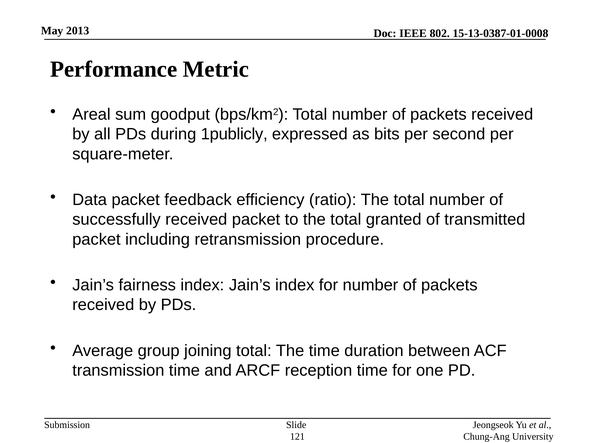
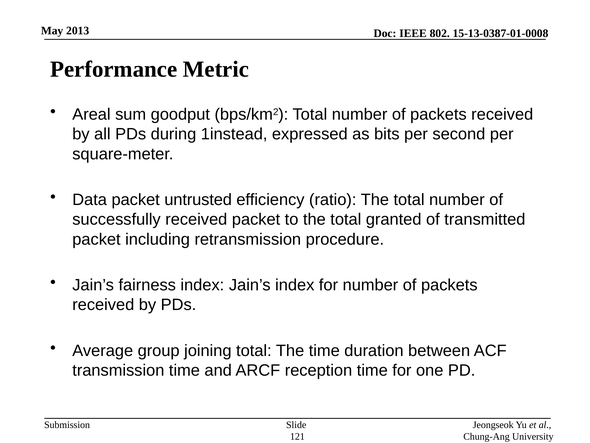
1publicly: 1publicly -> 1instead
feedback: feedback -> untrusted
